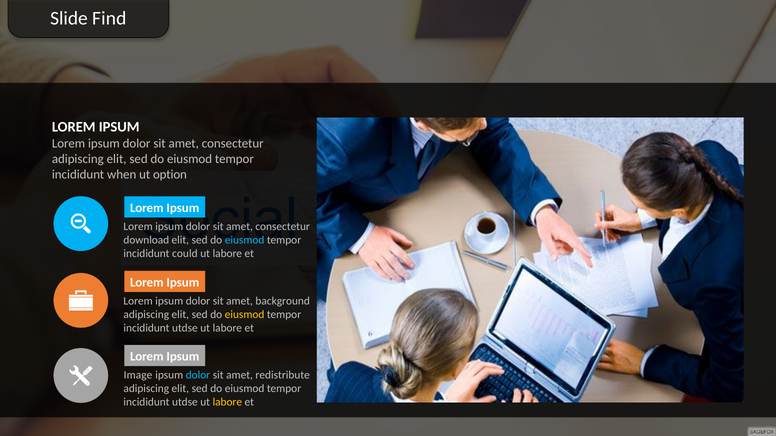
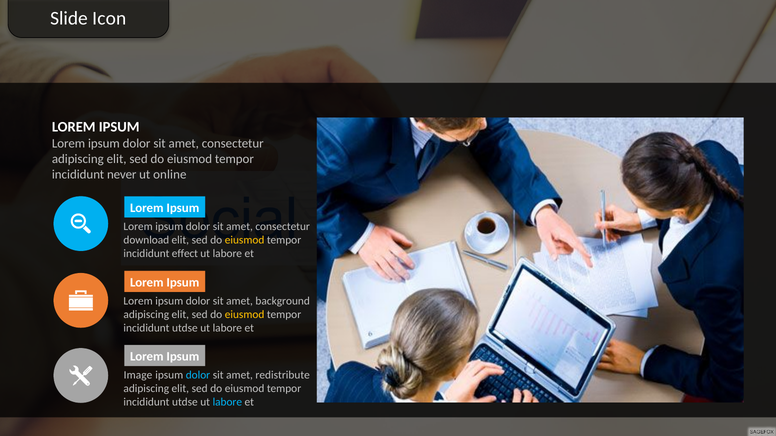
Find: Find -> Icon
when: when -> never
option: option -> online
eiusmod at (245, 240) colour: light blue -> yellow
could: could -> effect
labore at (227, 403) colour: yellow -> light blue
